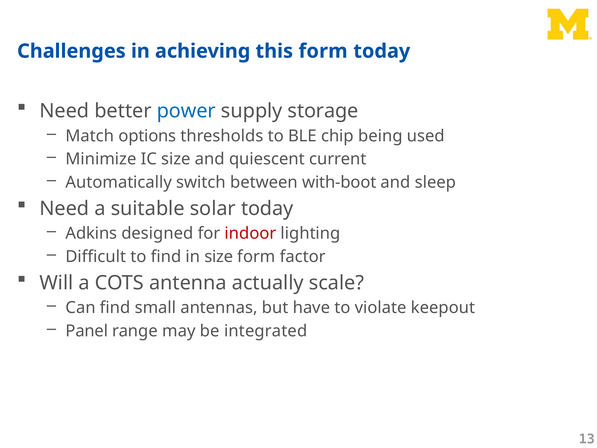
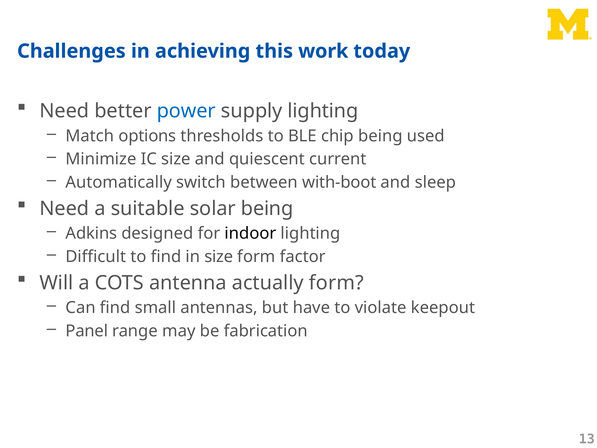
this form: form -> work
supply storage: storage -> lighting
solar today: today -> being
indoor colour: red -> black
actually scale: scale -> form
integrated: integrated -> fabrication
